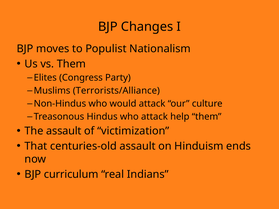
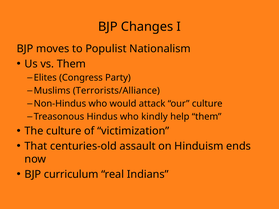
who attack: attack -> kindly
The assault: assault -> culture
